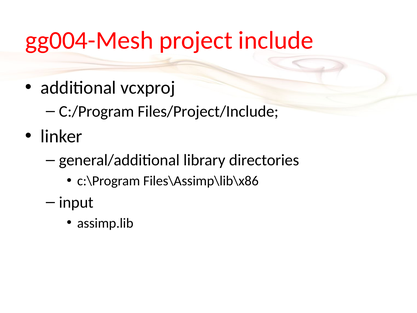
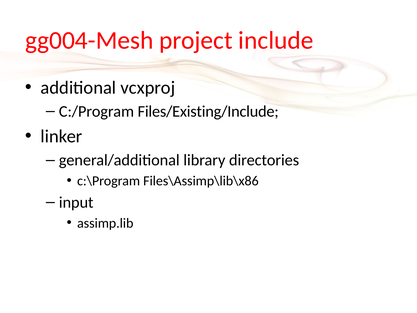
Files/Project/Include: Files/Project/Include -> Files/Existing/Include
